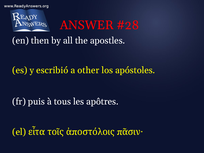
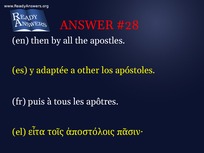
escribió: escribió -> adaptée
